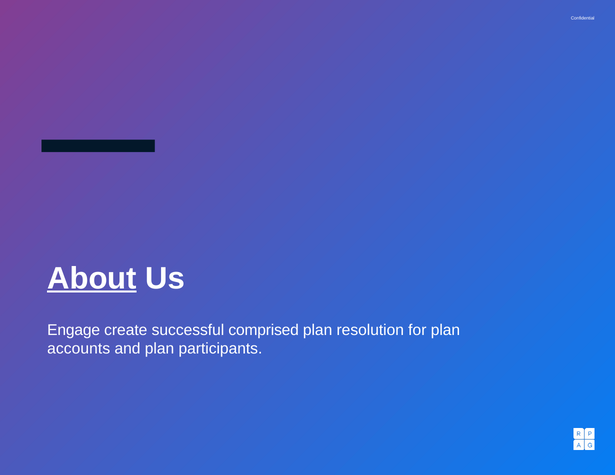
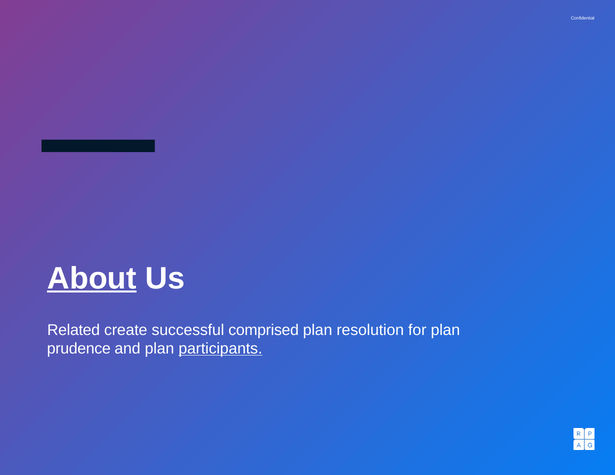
Engage: Engage -> Related
accounts: accounts -> prudence
participants underline: none -> present
